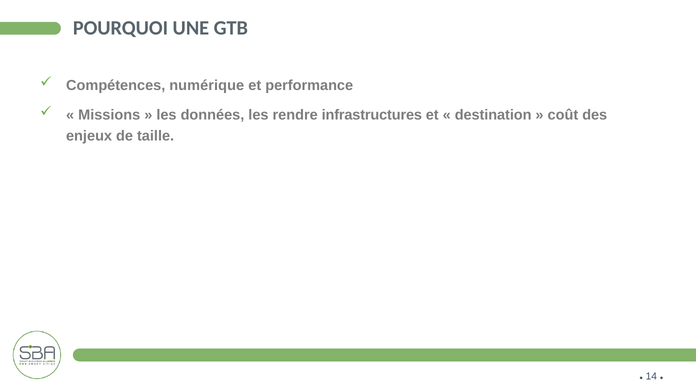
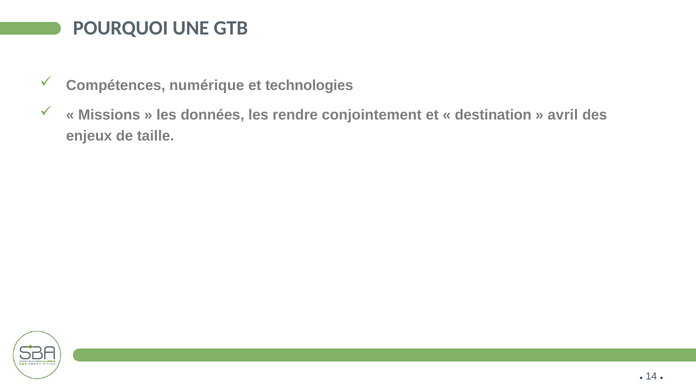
performance: performance -> technologies
infrastructures: infrastructures -> conjointement
coût: coût -> avril
